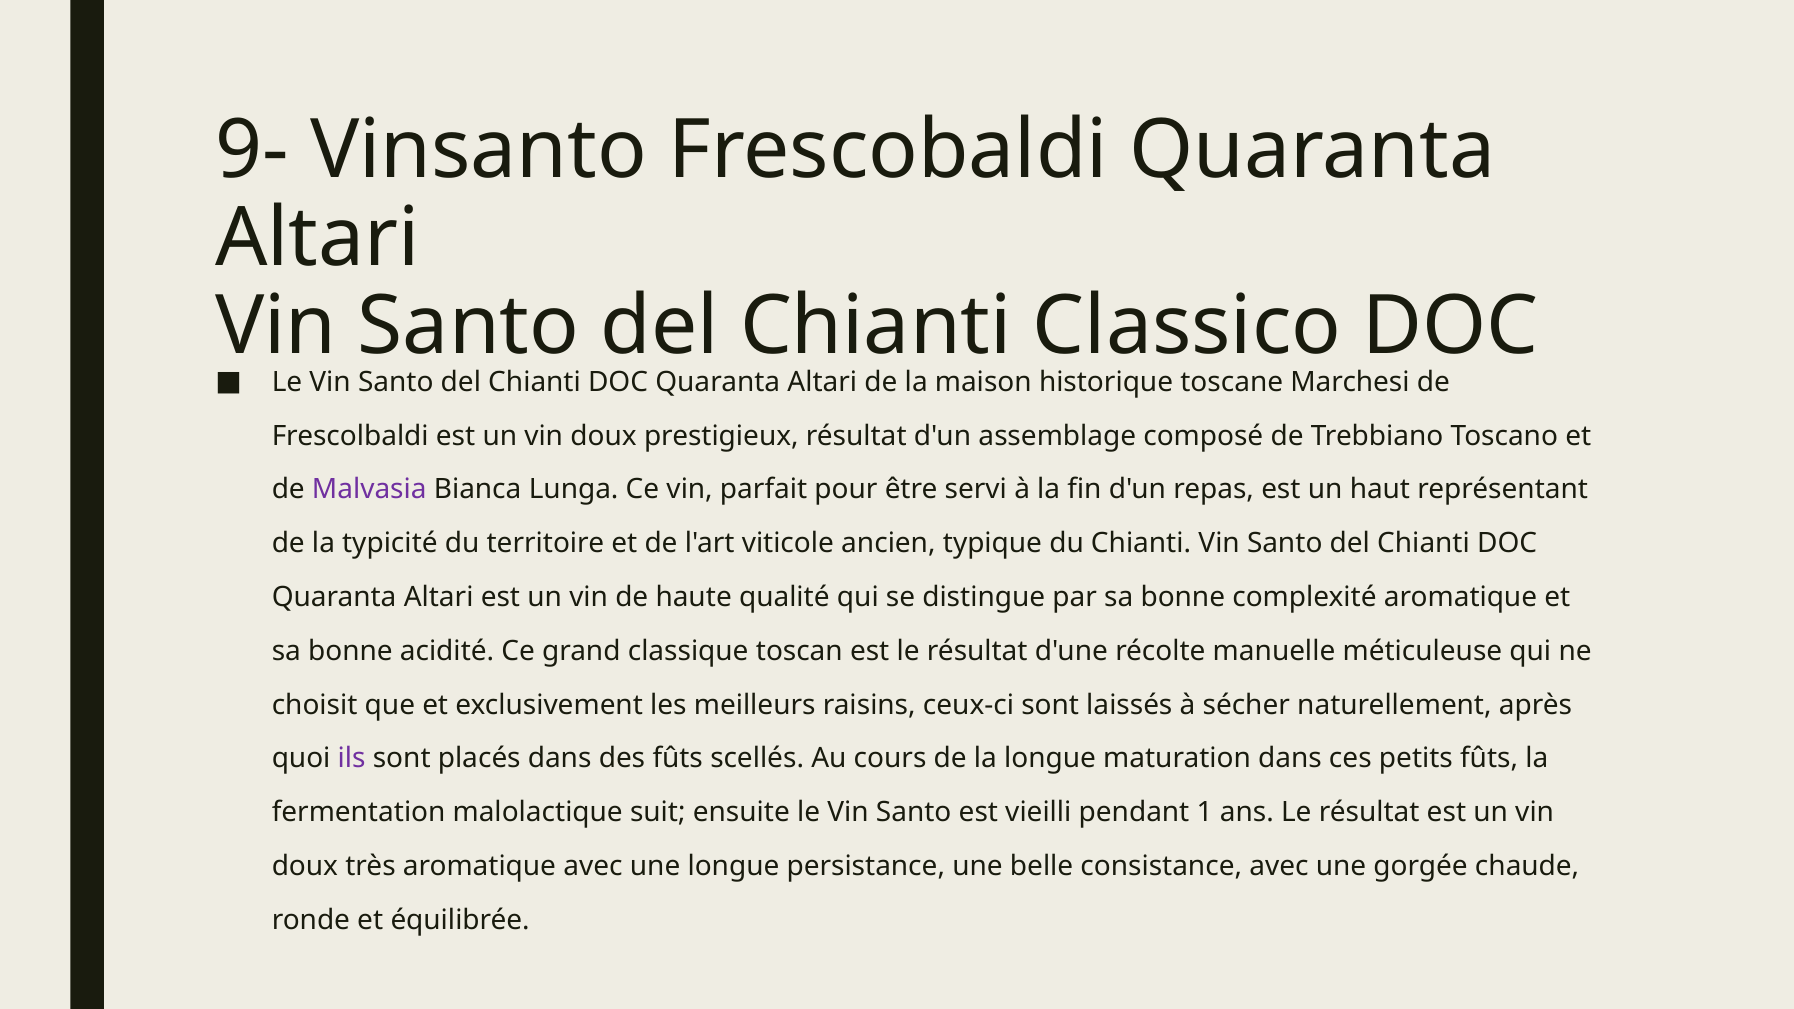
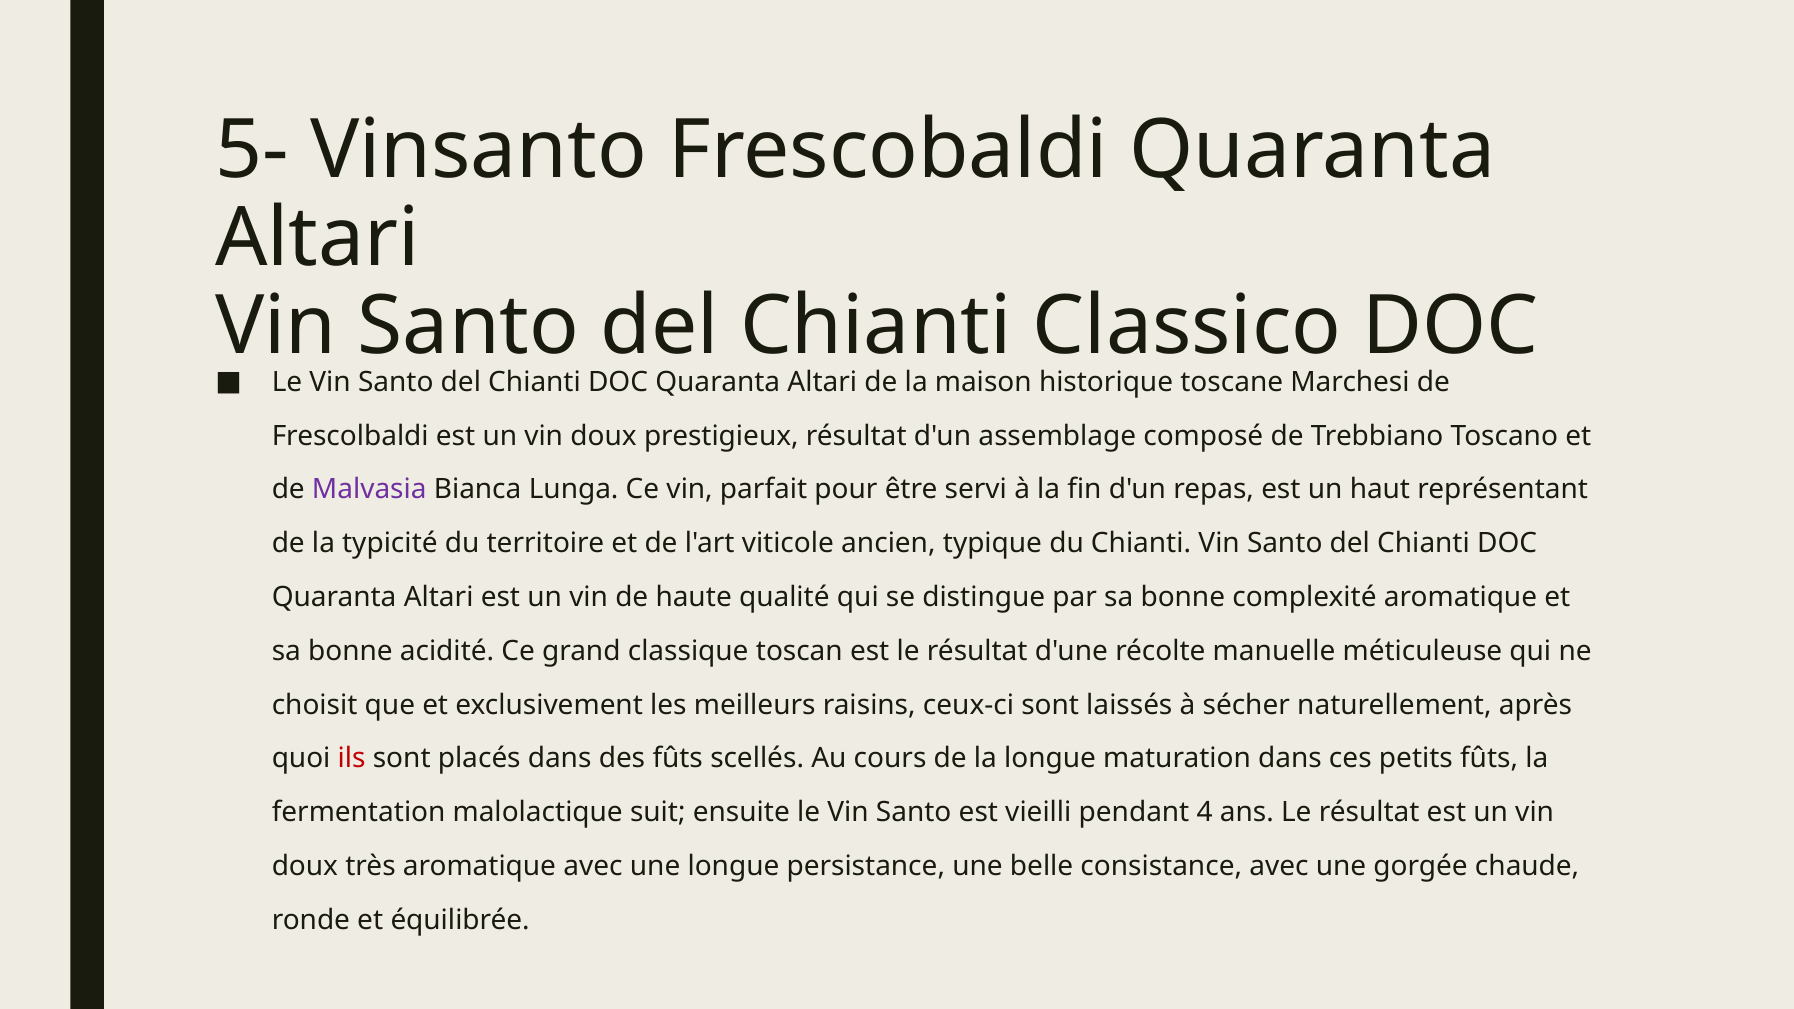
9-: 9- -> 5-
ils colour: purple -> red
1: 1 -> 4
